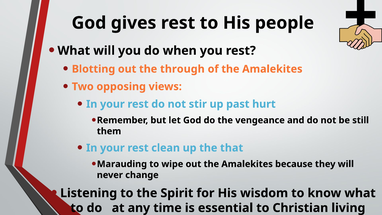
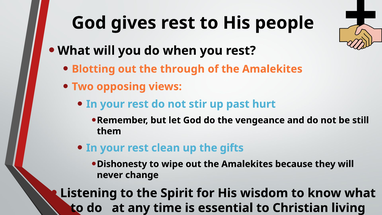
that: that -> gifts
Marauding: Marauding -> Dishonesty
